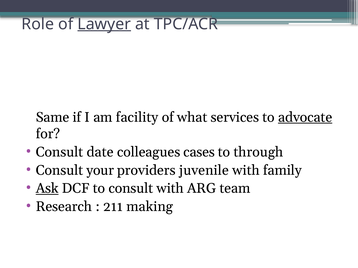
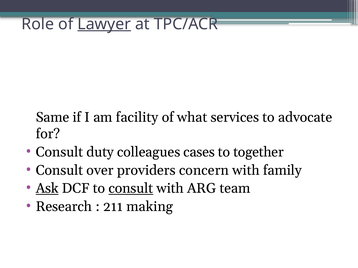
advocate underline: present -> none
date: date -> duty
through: through -> together
your: your -> over
juvenile: juvenile -> concern
consult at (131, 189) underline: none -> present
